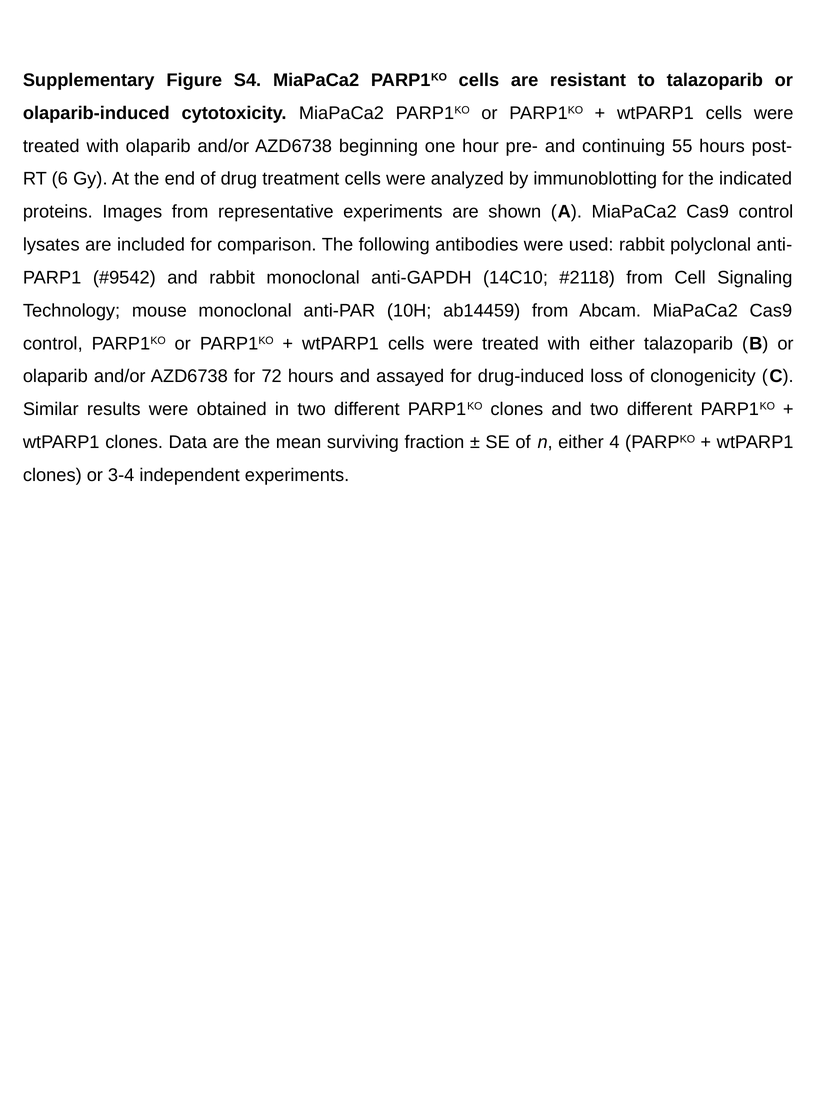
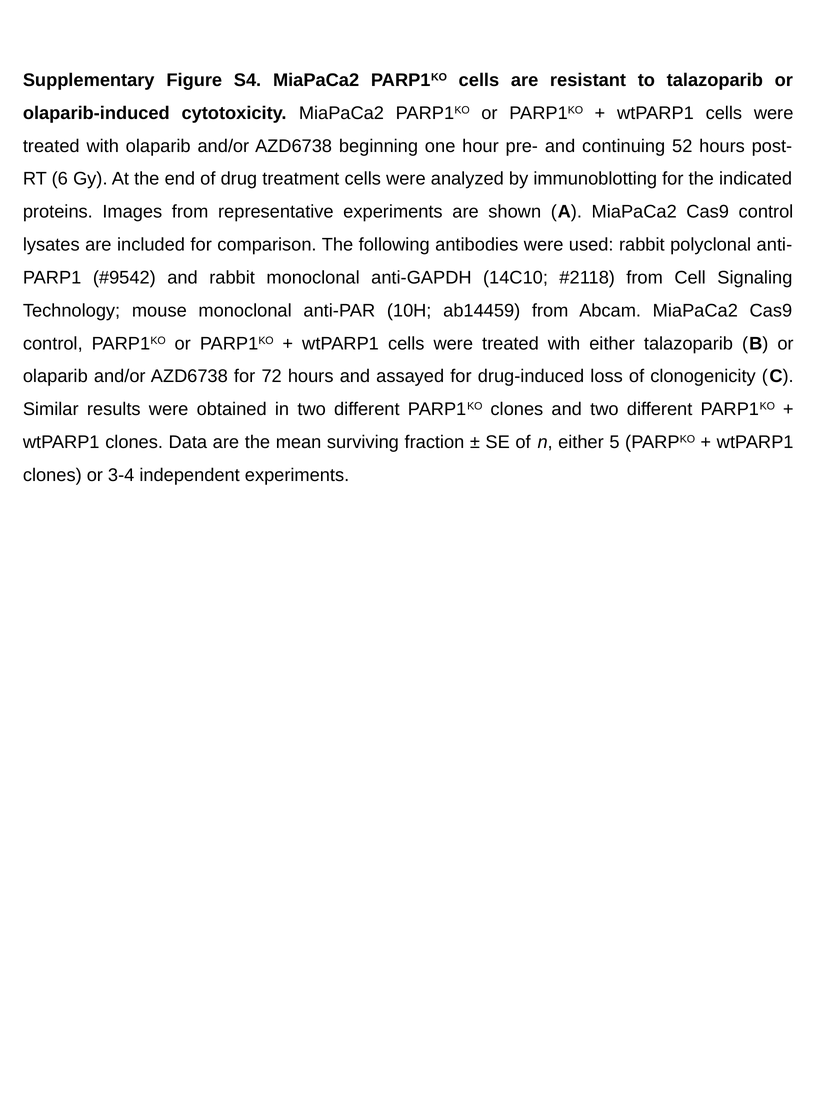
55: 55 -> 52
4: 4 -> 5
